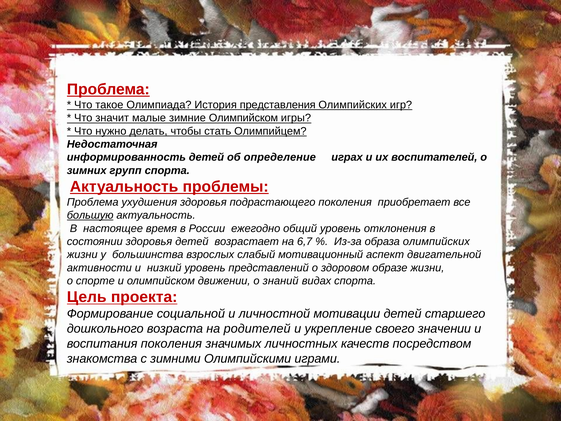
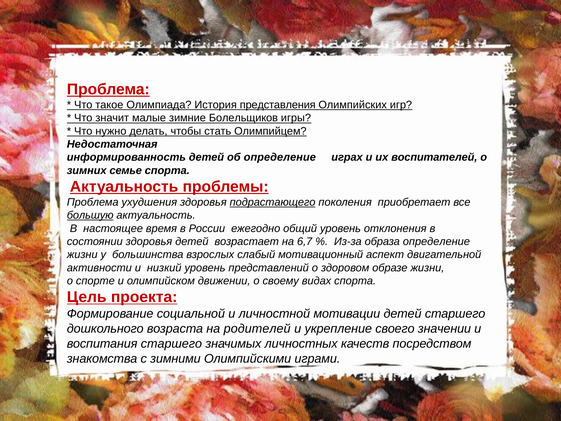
зимние Олимпийском: Олимпийском -> Болельщиков
групп: групп -> семье
подрастающего underline: none -> present
образа олимпийских: олимпийских -> определение
знаний: знаний -> своему
воспитания поколения: поколения -> старшего
